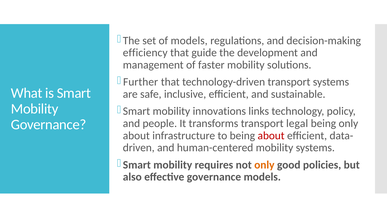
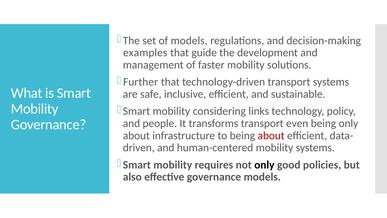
efficiency: efficiency -> examples
innovations: innovations -> considering
legal: legal -> even
only at (264, 165) colour: orange -> black
